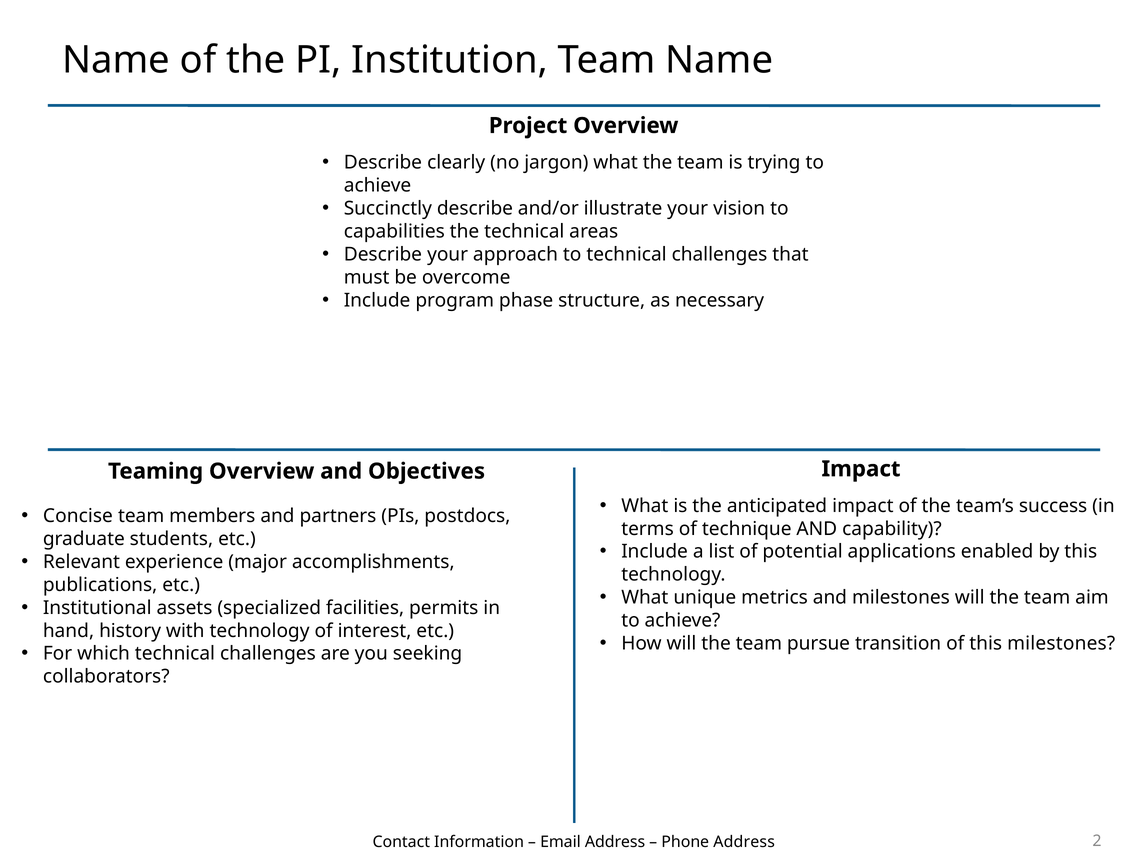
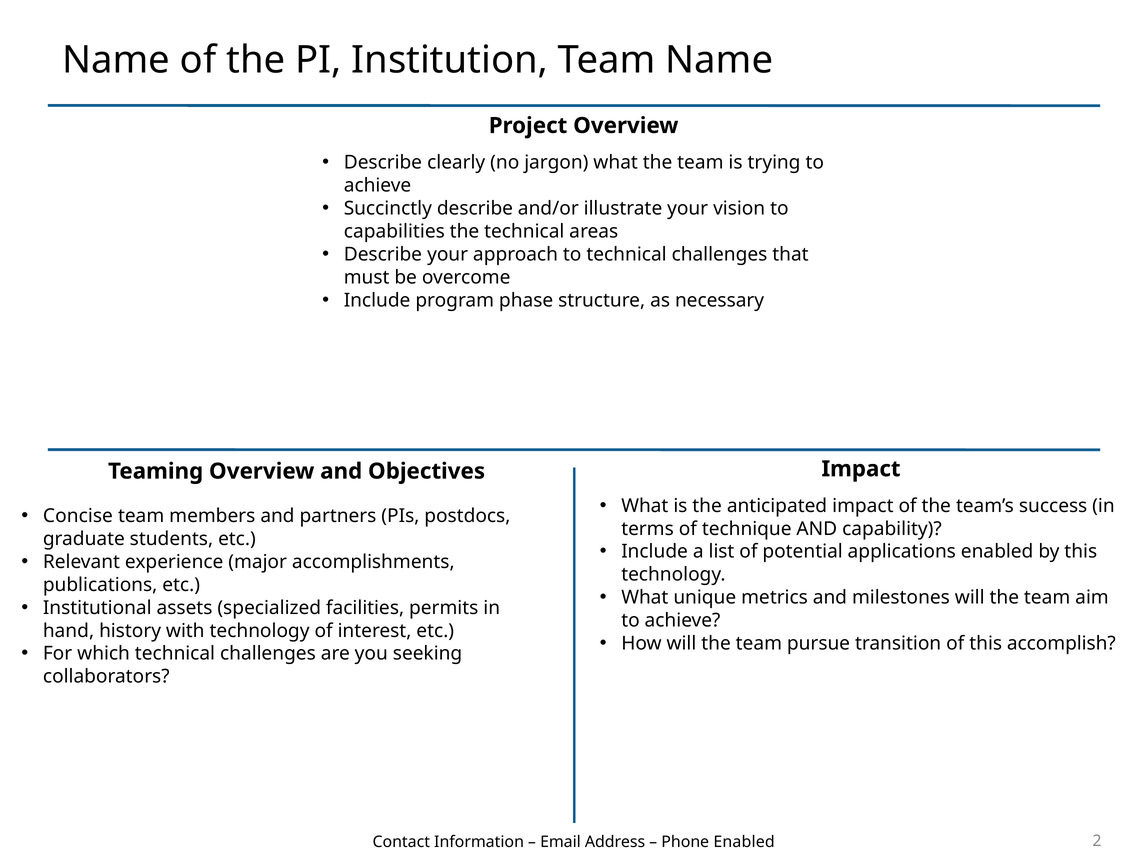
this milestones: milestones -> accomplish
Phone Address: Address -> Enabled
